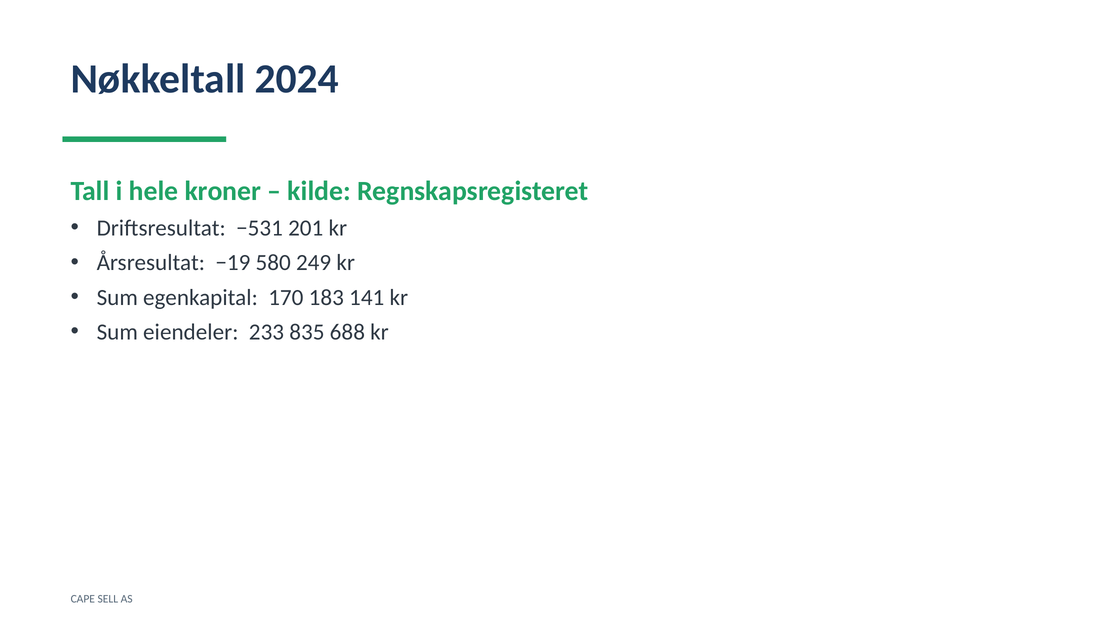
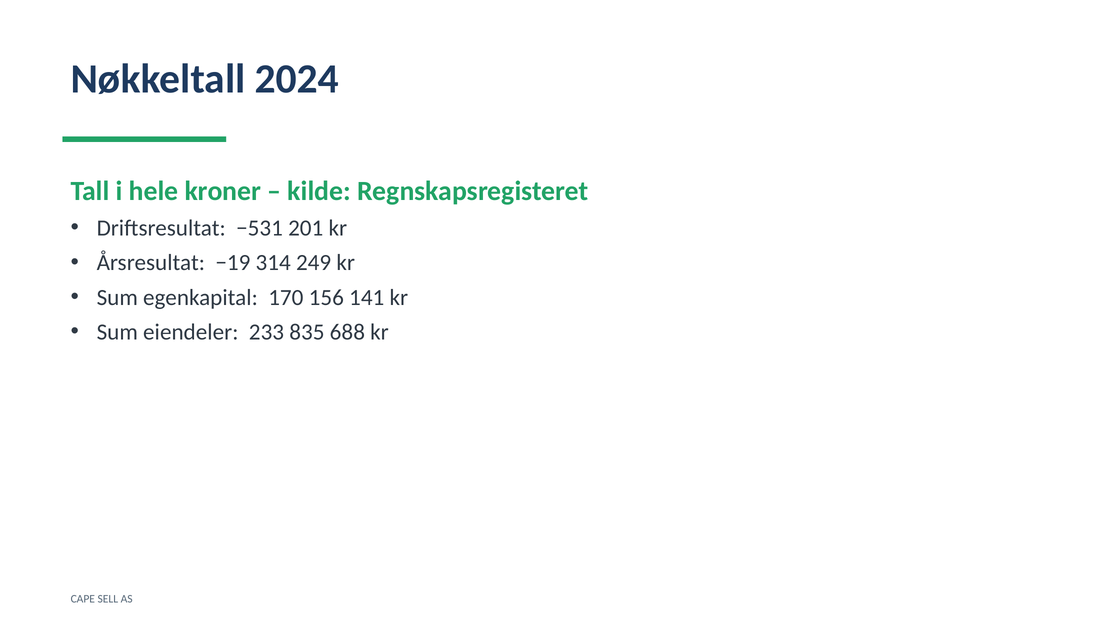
580: 580 -> 314
183: 183 -> 156
